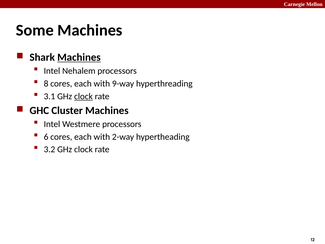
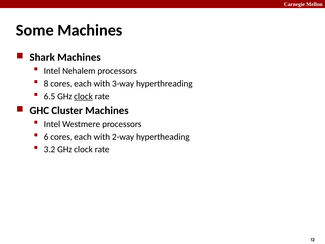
Machines at (79, 57) underline: present -> none
9-way: 9-way -> 3-way
3.1: 3.1 -> 6.5
